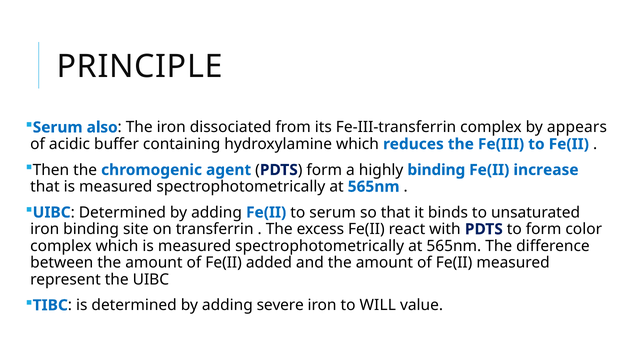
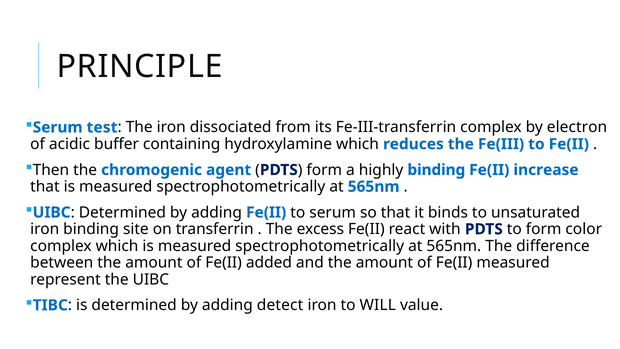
also: also -> test
appears: appears -> electron
severe: severe -> detect
